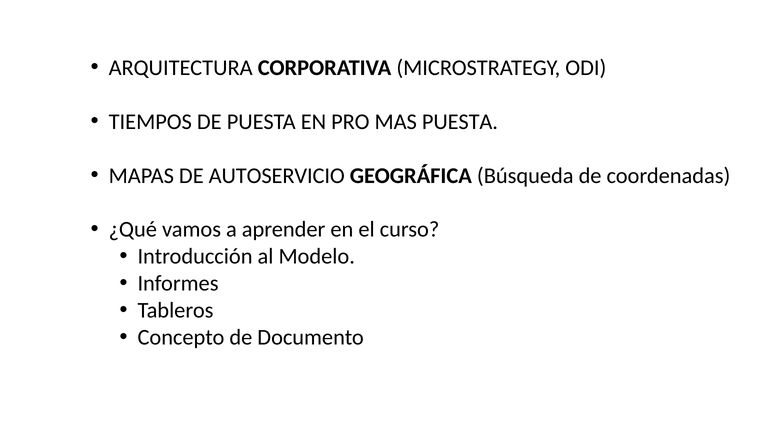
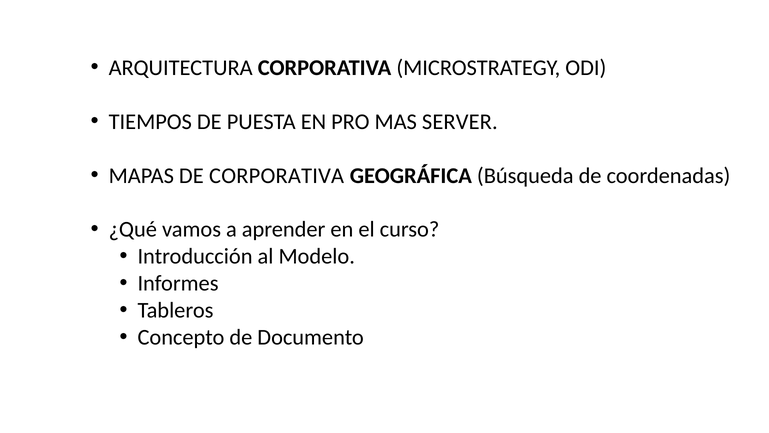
MAS PUESTA: PUESTA -> SERVER
DE AUTOSERVICIO: AUTOSERVICIO -> CORPORATIVA
